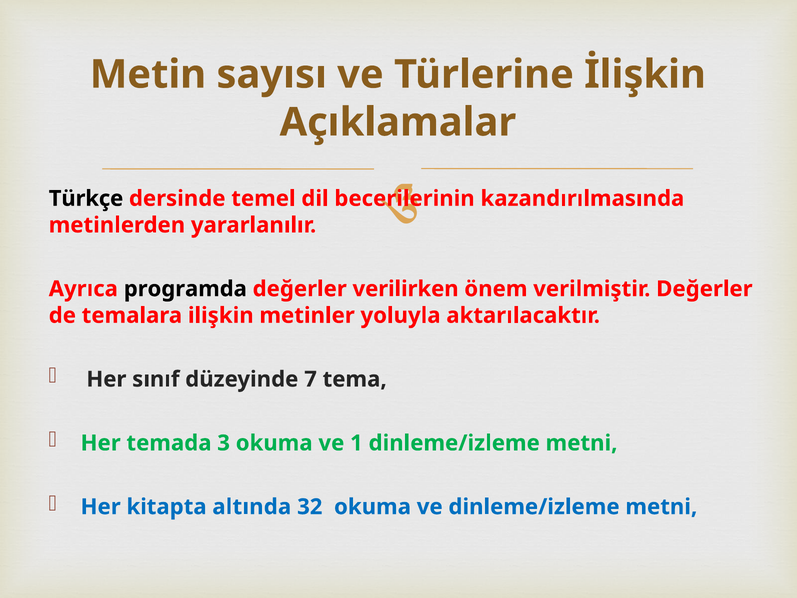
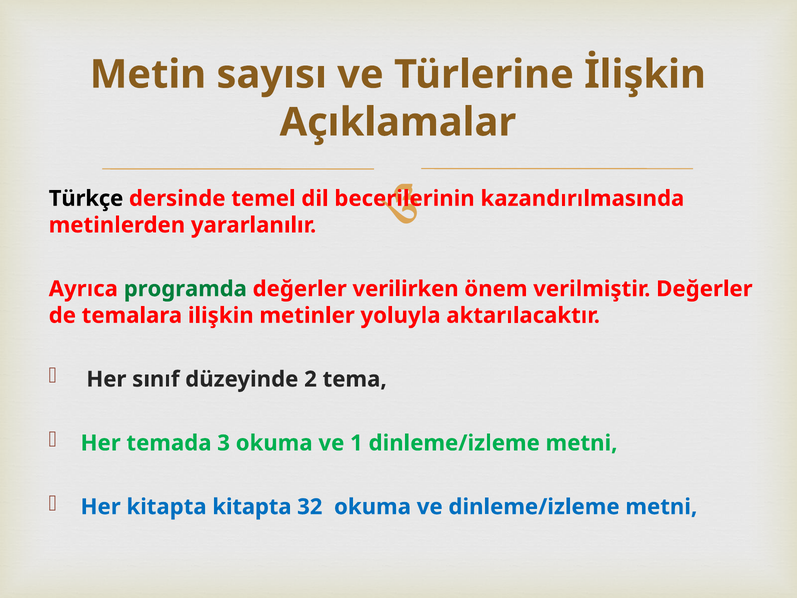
programda colour: black -> green
7: 7 -> 2
kitapta altında: altında -> kitapta
